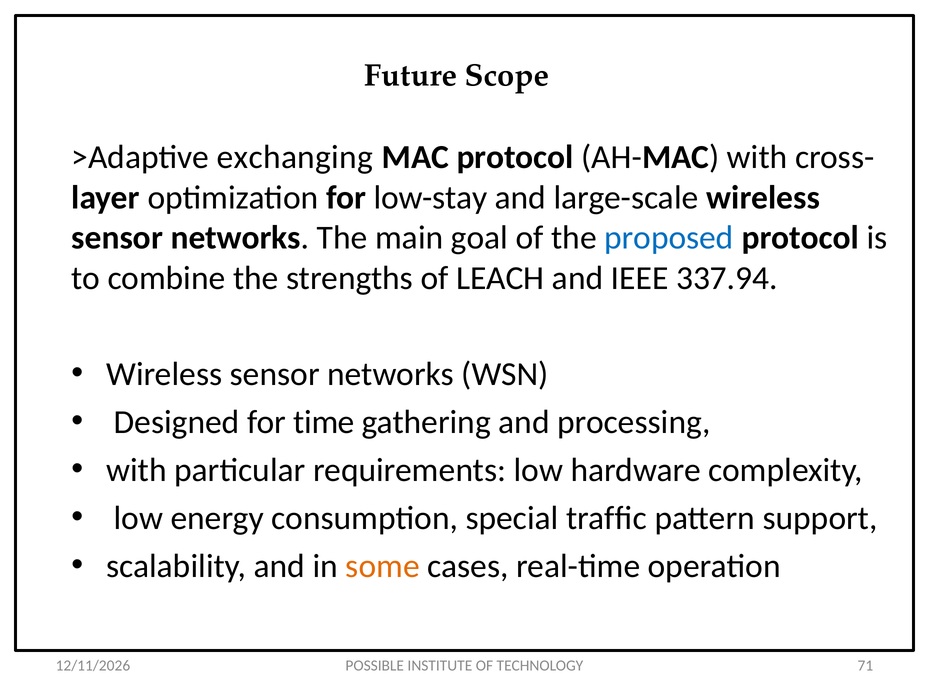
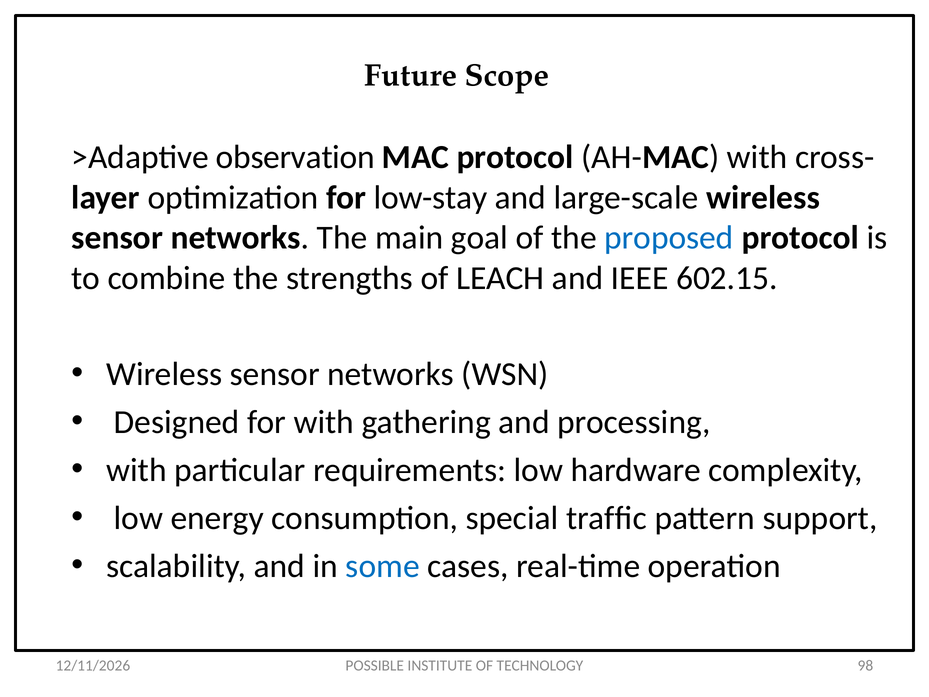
exchanging: exchanging -> observation
337.94: 337.94 -> 602.15
for time: time -> with
some colour: orange -> blue
71: 71 -> 98
